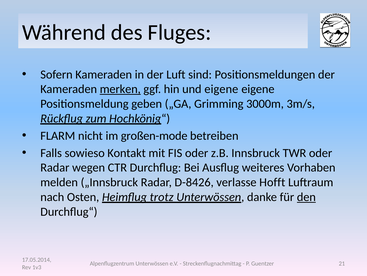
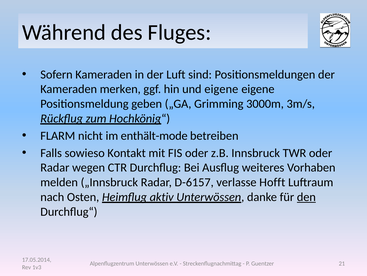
merken underline: present -> none
großen-mode: großen-mode -> enthält-mode
D-8426: D-8426 -> D-6157
trotz: trotz -> aktiv
